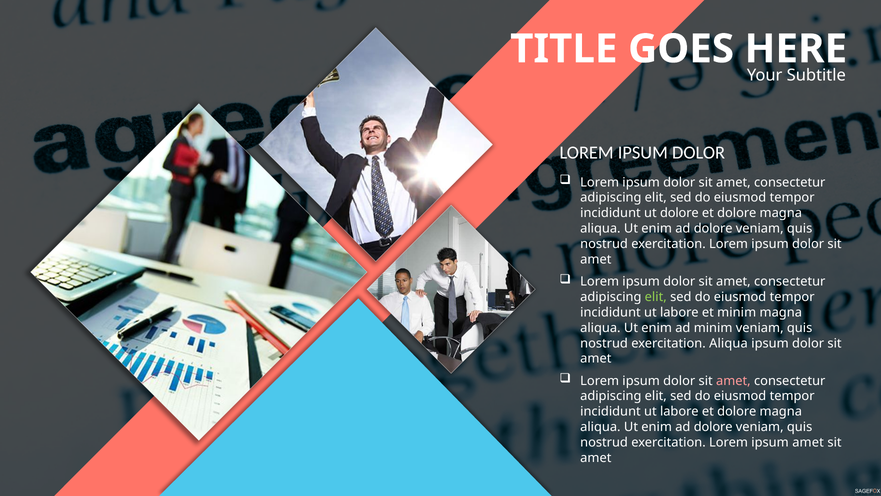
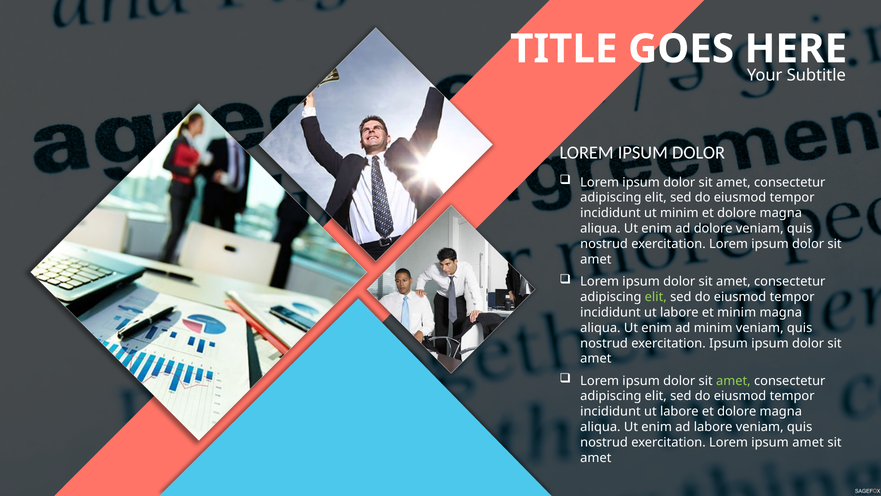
ut dolore: dolore -> minim
exercitation Aliqua: Aliqua -> Ipsum
amet at (733, 380) colour: pink -> light green
dolore at (713, 427): dolore -> labore
